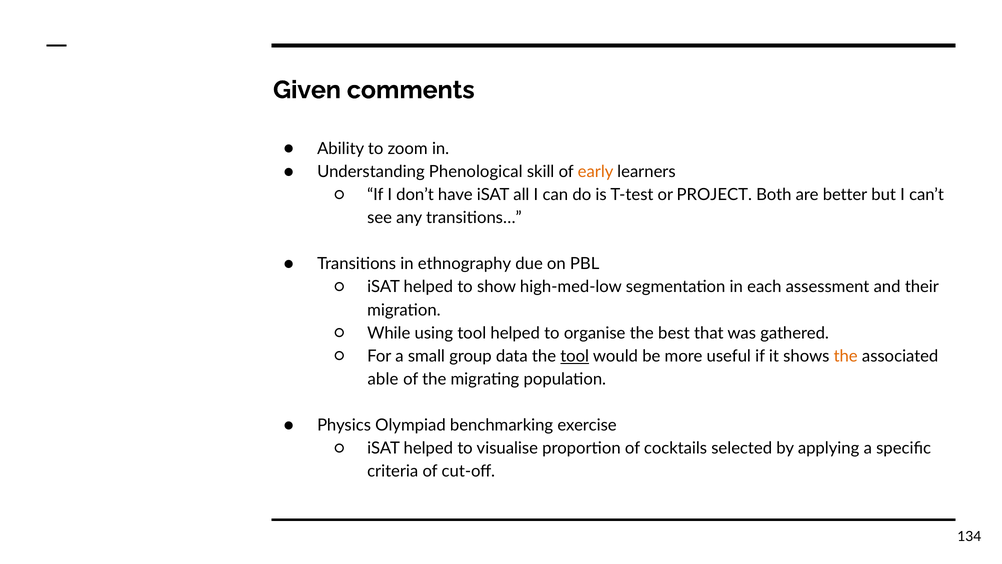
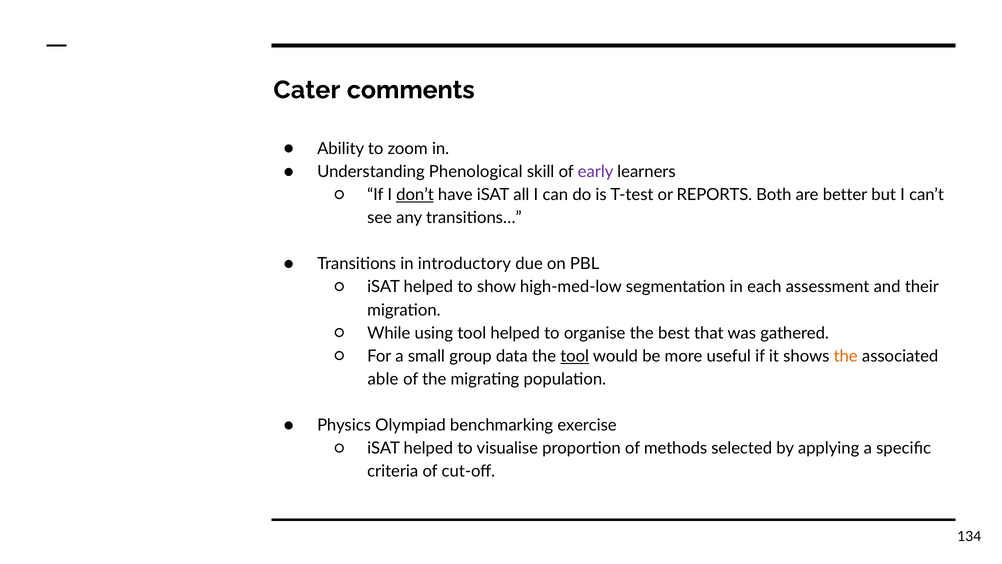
Given: Given -> Cater
early colour: orange -> purple
don’t underline: none -> present
PROJECT: PROJECT -> REPORTS
ethnography: ethnography -> introductory
cocktails: cocktails -> methods
